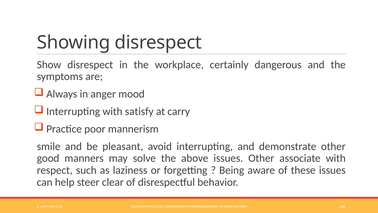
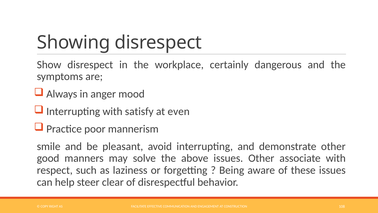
carry: carry -> even
